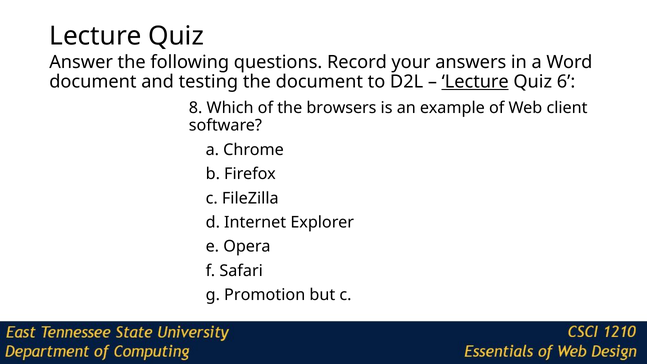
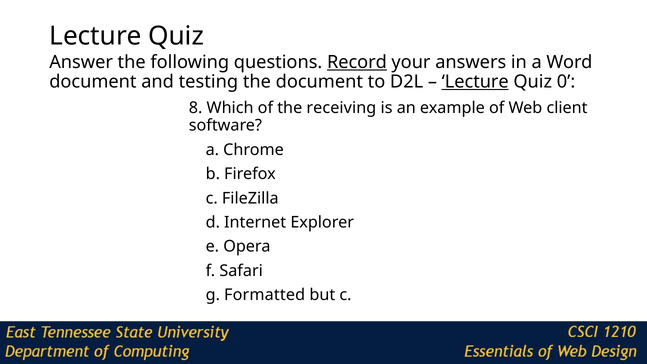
Record underline: none -> present
6: 6 -> 0
browsers: browsers -> receiving
Promotion: Promotion -> Formatted
